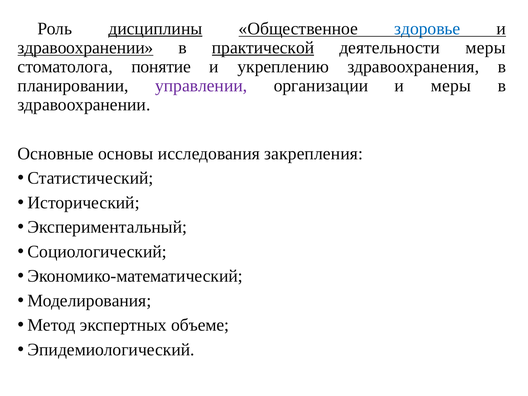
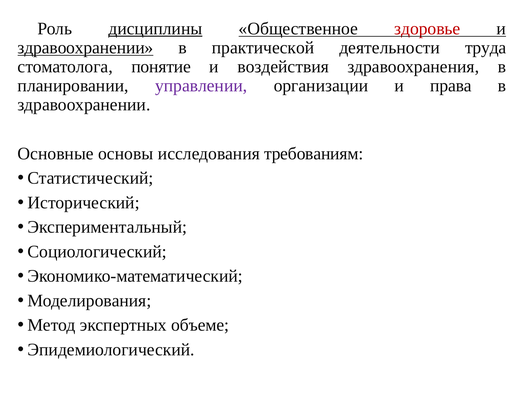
здоровье colour: blue -> red
практической underline: present -> none
деятельности меры: меры -> труда
укреплению: укреплению -> воздействия
и меры: меры -> права
закрепления: закрепления -> требованиям
